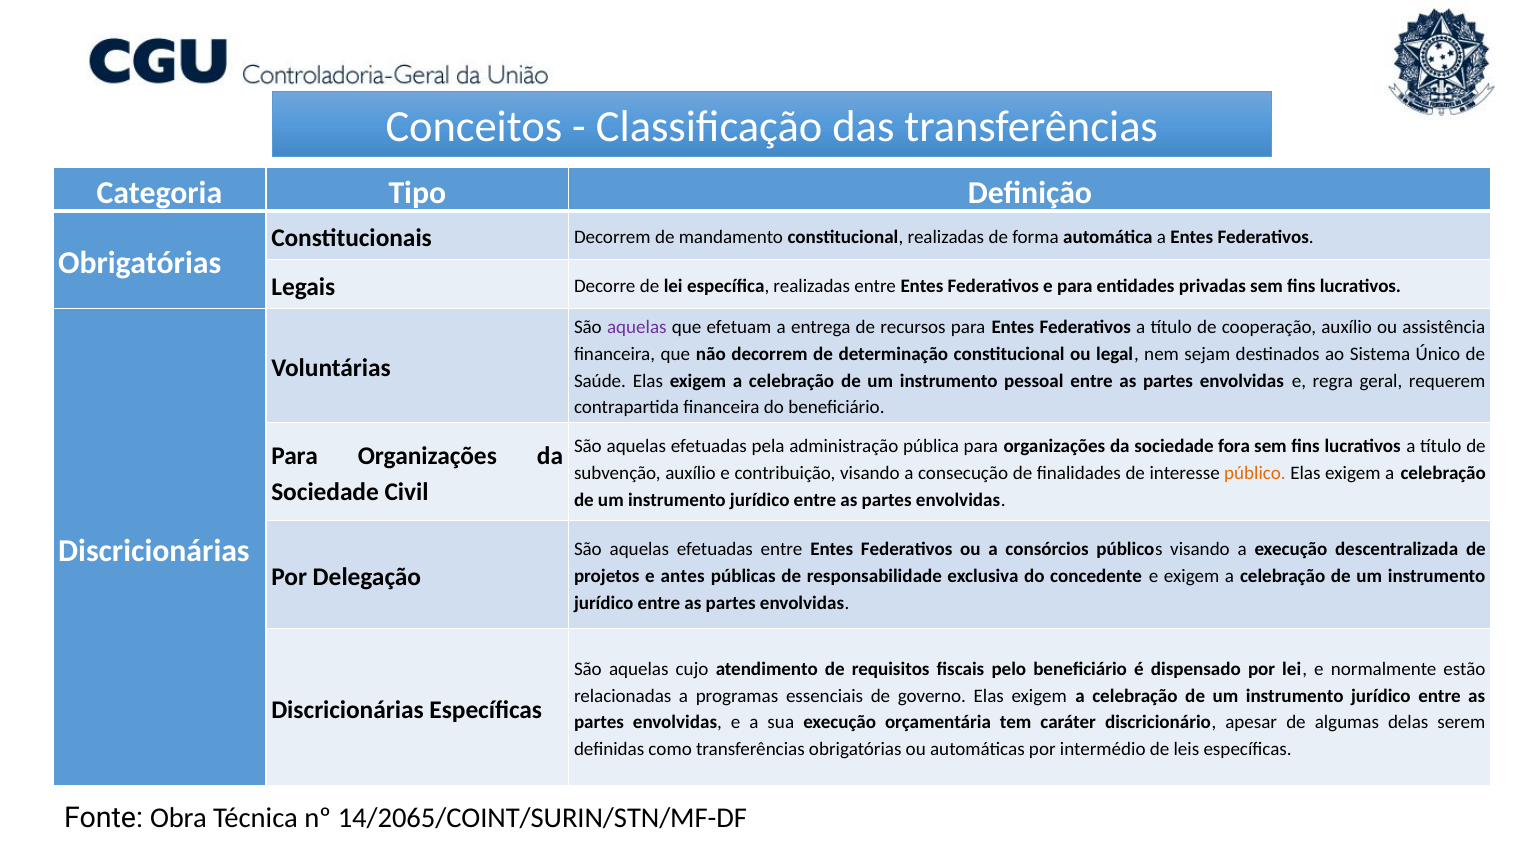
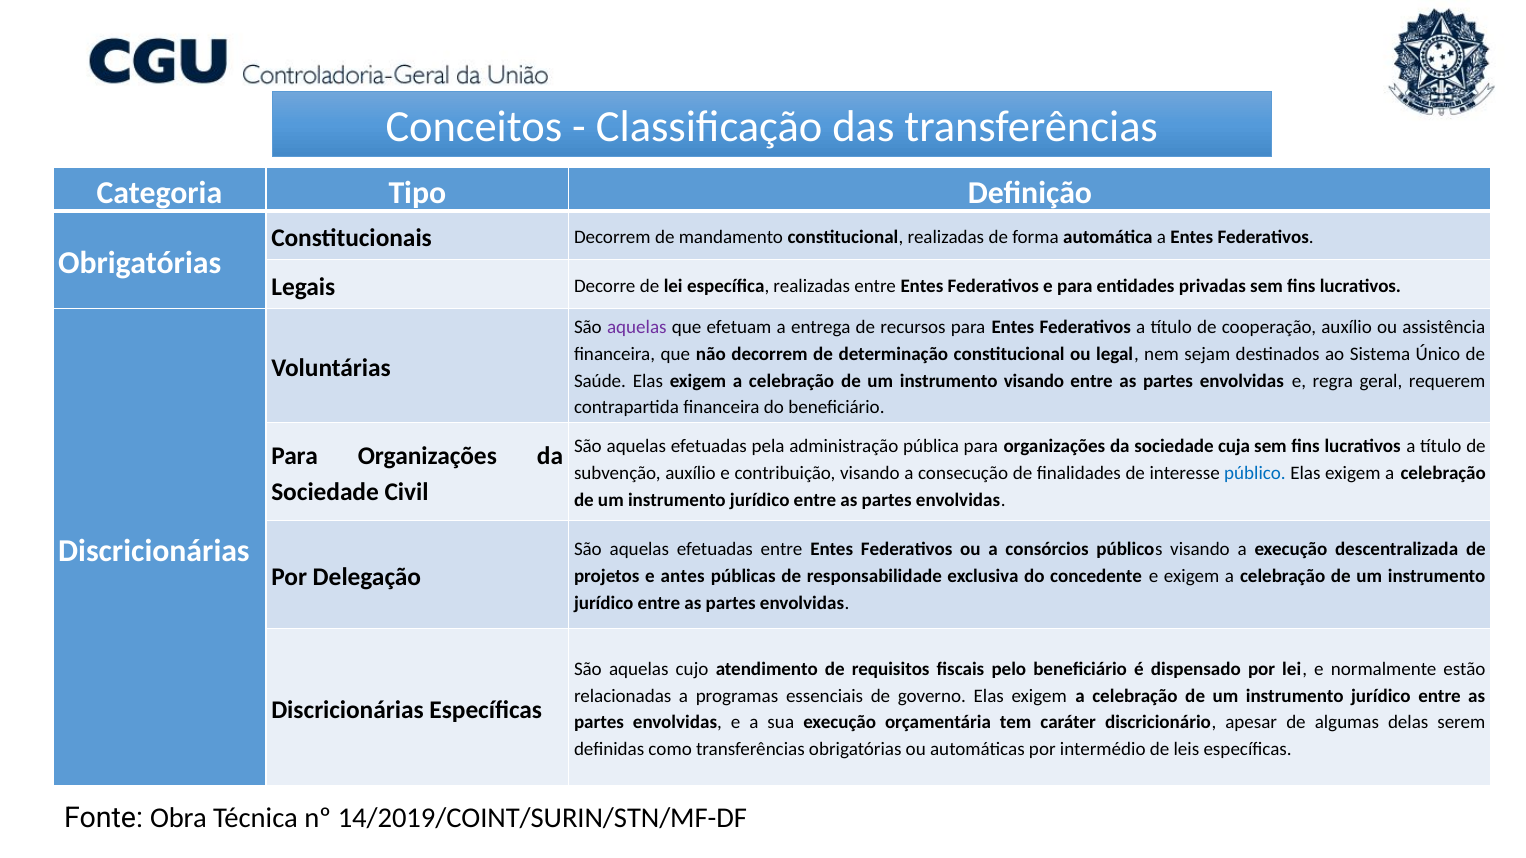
instrumento pessoal: pessoal -> visando
fora: fora -> cuja
público colour: orange -> blue
14/2065/COINT/SURIN/STN/MF-DF: 14/2065/COINT/SURIN/STN/MF-DF -> 14/2019/COINT/SURIN/STN/MF-DF
